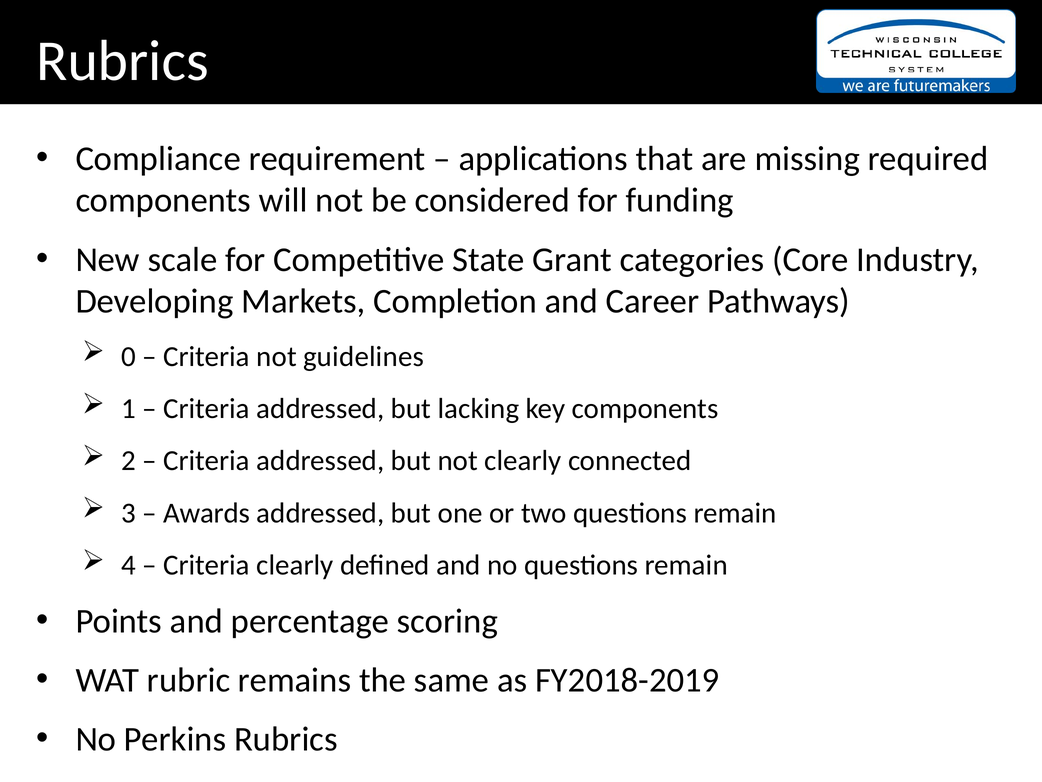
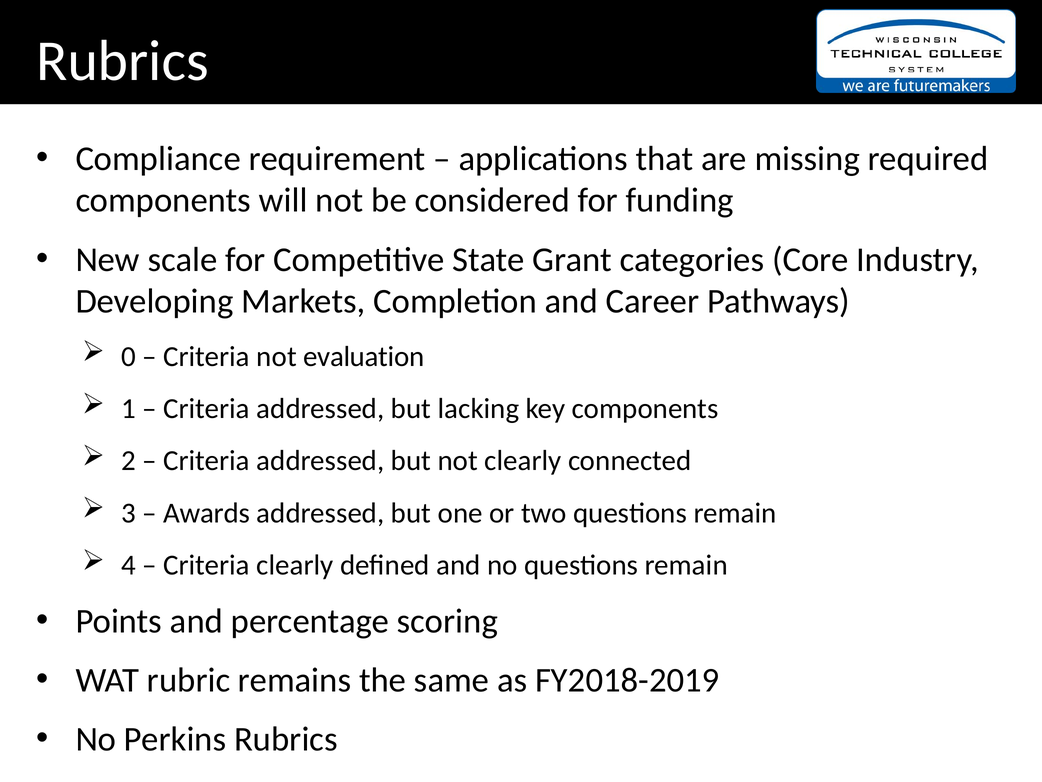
guidelines: guidelines -> evaluation
